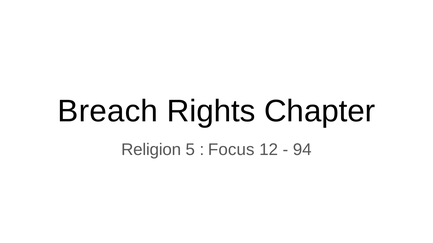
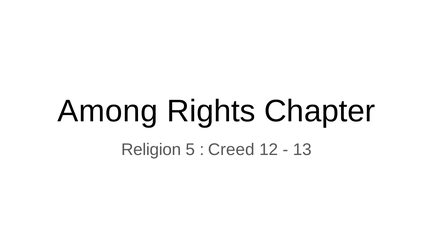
Breach: Breach -> Among
Focus: Focus -> Creed
94: 94 -> 13
